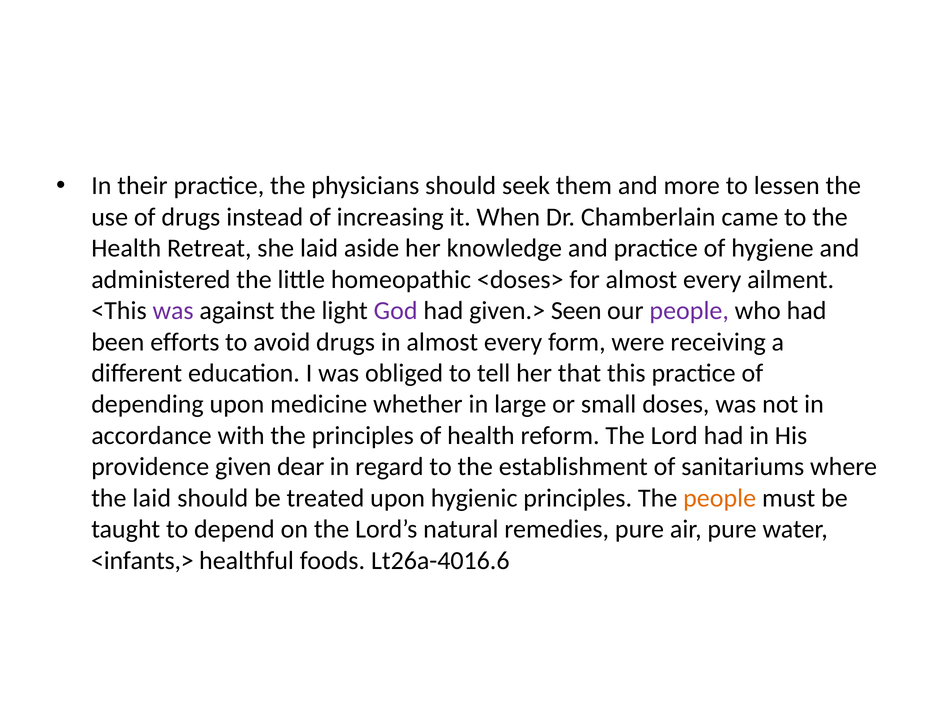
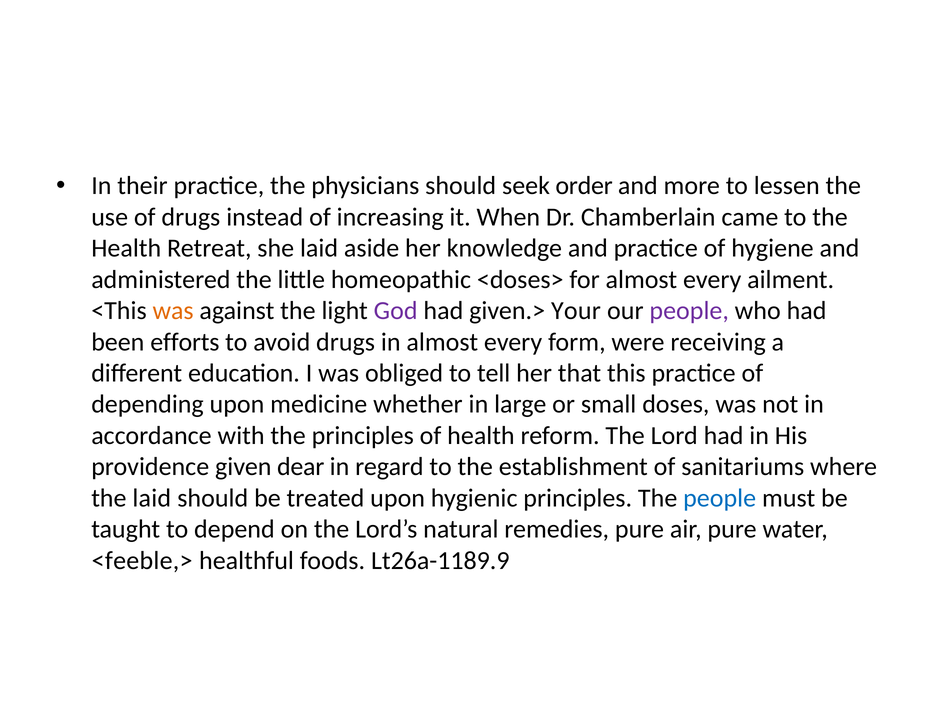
them: them -> order
was at (173, 311) colour: purple -> orange
Seen: Seen -> Your
people at (720, 498) colour: orange -> blue
<infants,>: <infants,> -> <feeble,>
Lt26a-4016.6: Lt26a-4016.6 -> Lt26a-1189.9
